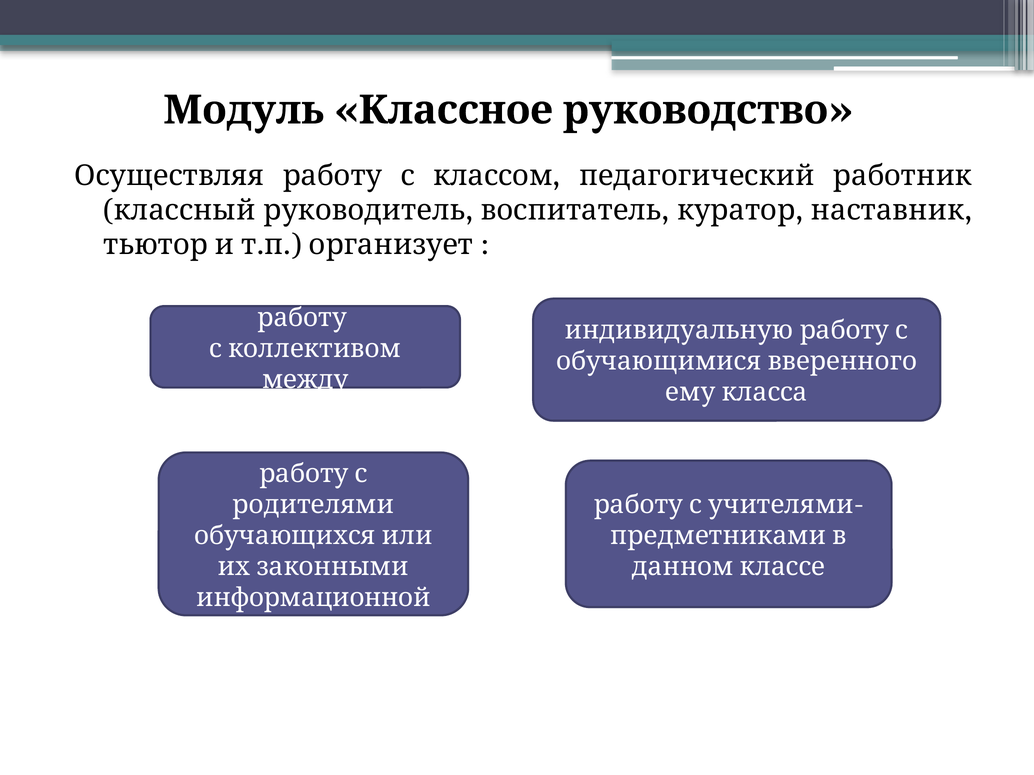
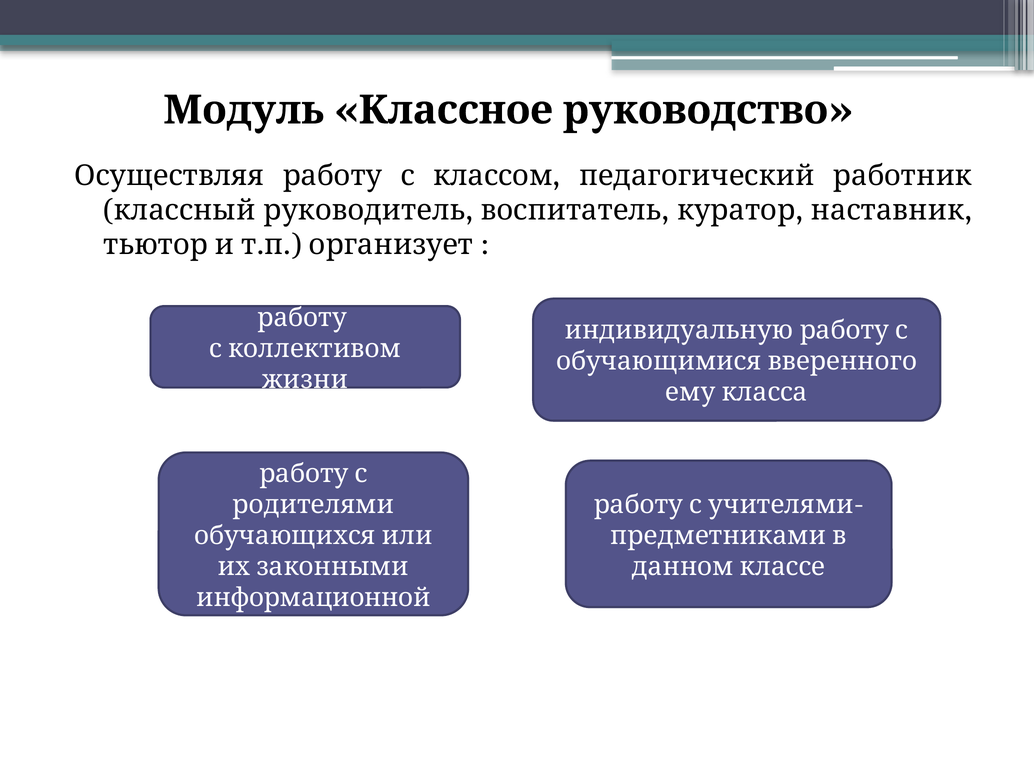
между: между -> жизни
